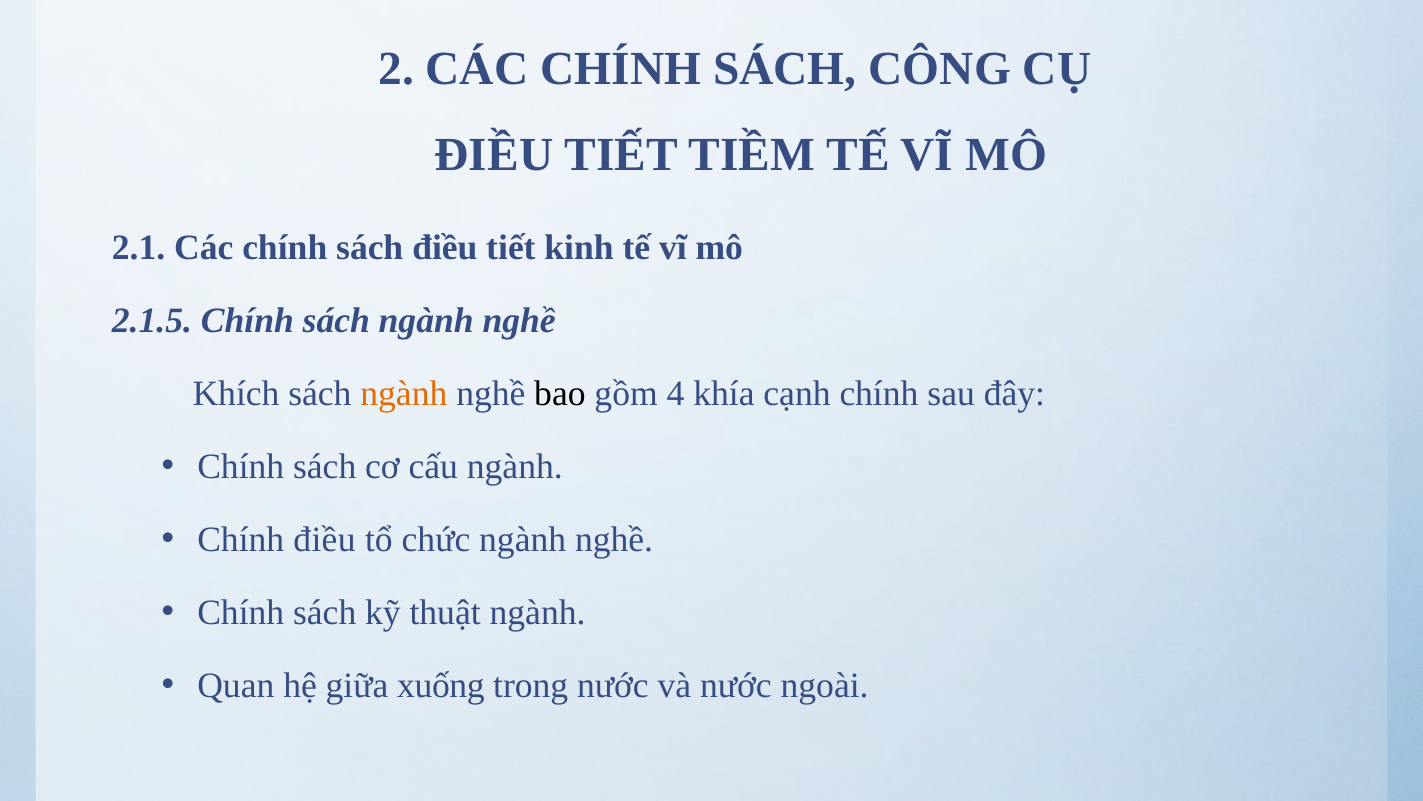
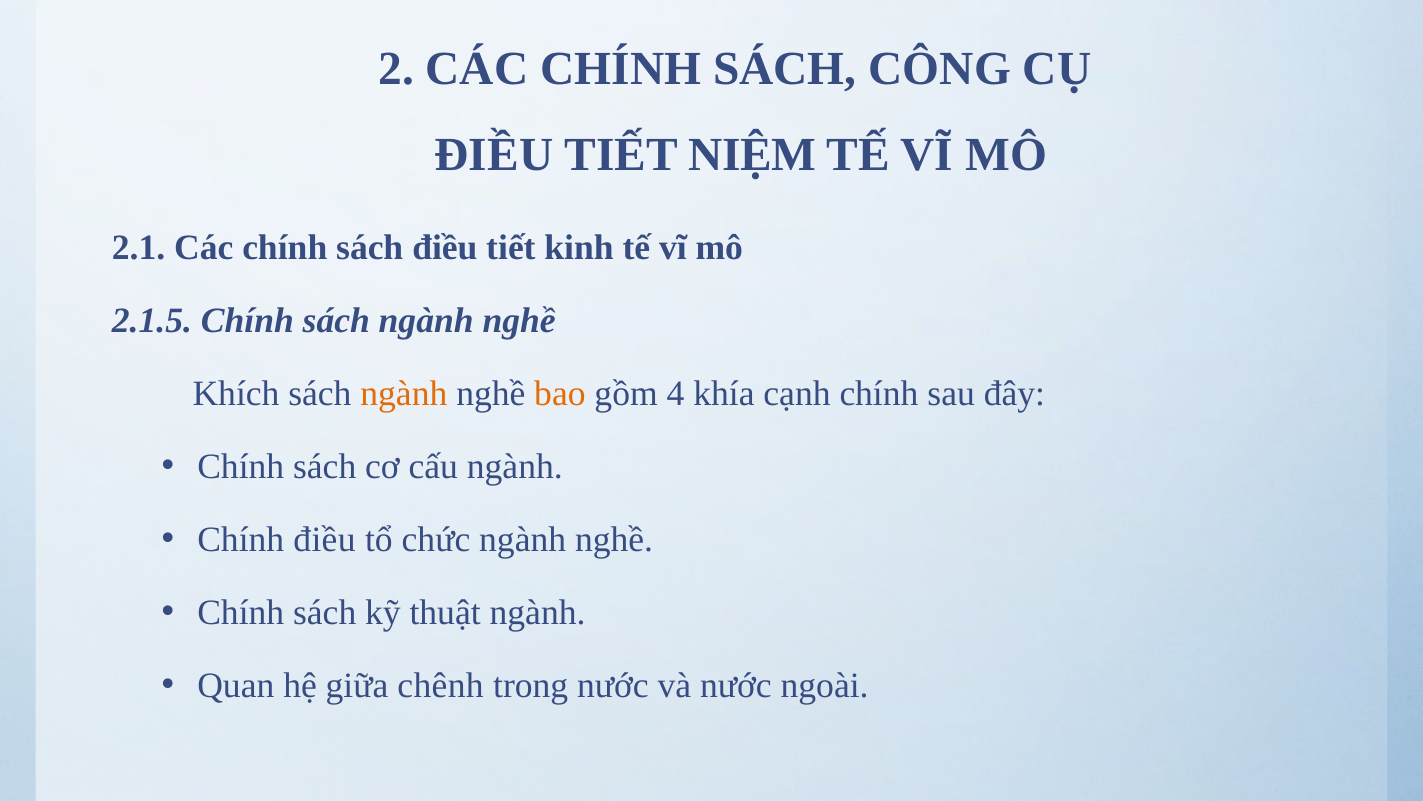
TIỀM: TIỀM -> NIỆM
bao colour: black -> orange
xuống: xuống -> chênh
